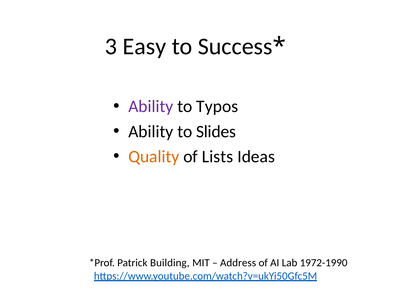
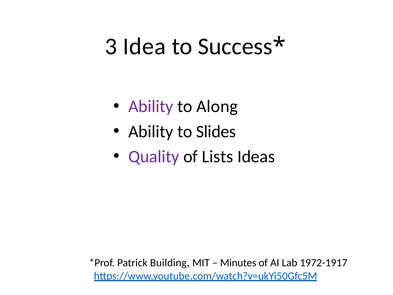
Easy: Easy -> Idea
Typos: Typos -> Along
Quality colour: orange -> purple
Address: Address -> Minutes
1972-1990: 1972-1990 -> 1972-1917
